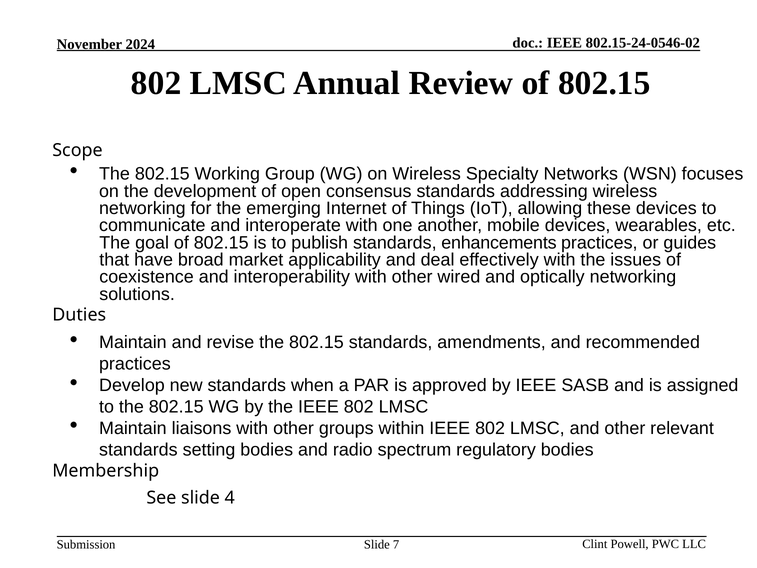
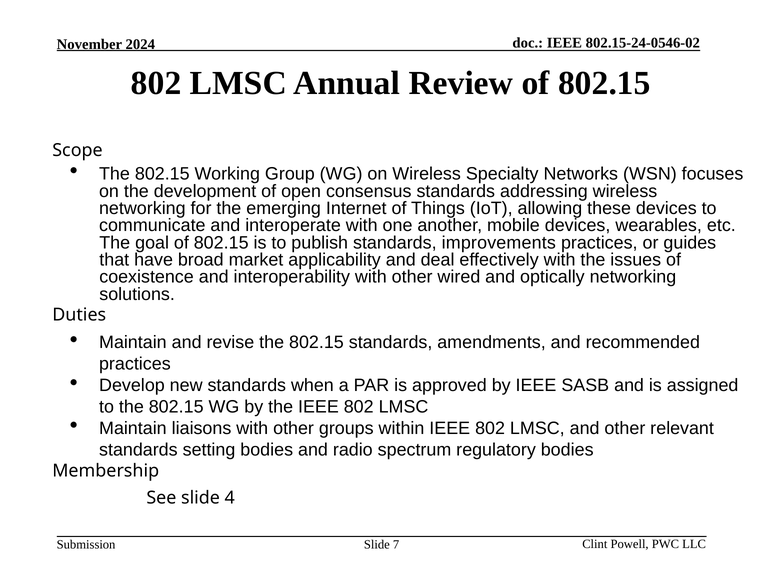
enhancements: enhancements -> improvements
